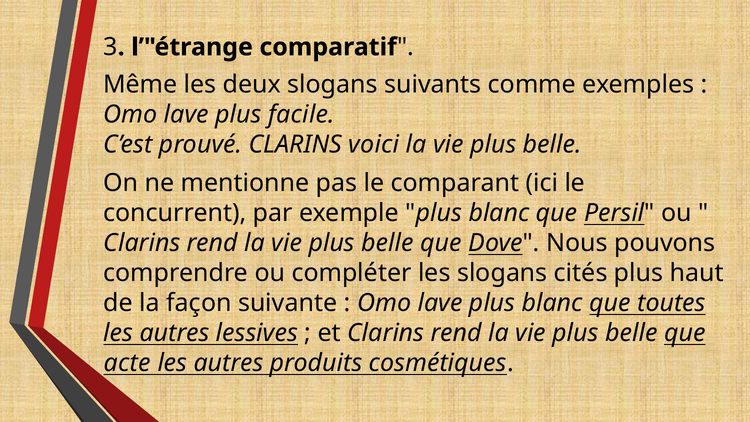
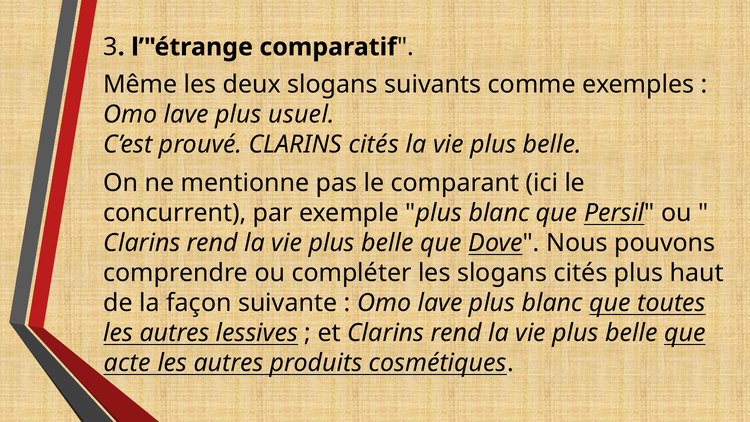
facile: facile -> usuel
CLARINS voici: voici -> cités
